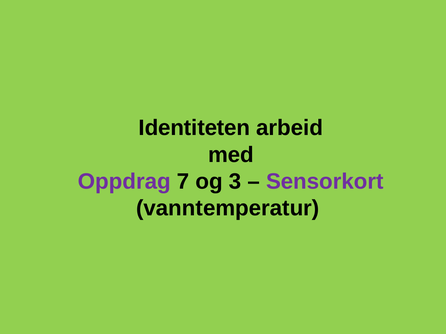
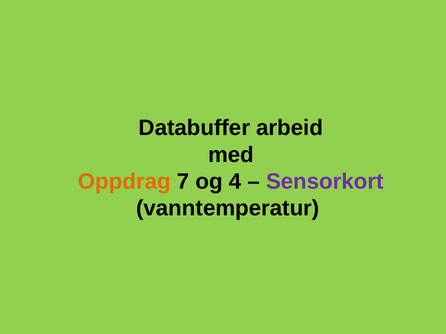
Identiteten: Identiteten -> Databuffer
Oppdrag colour: purple -> orange
3: 3 -> 4
